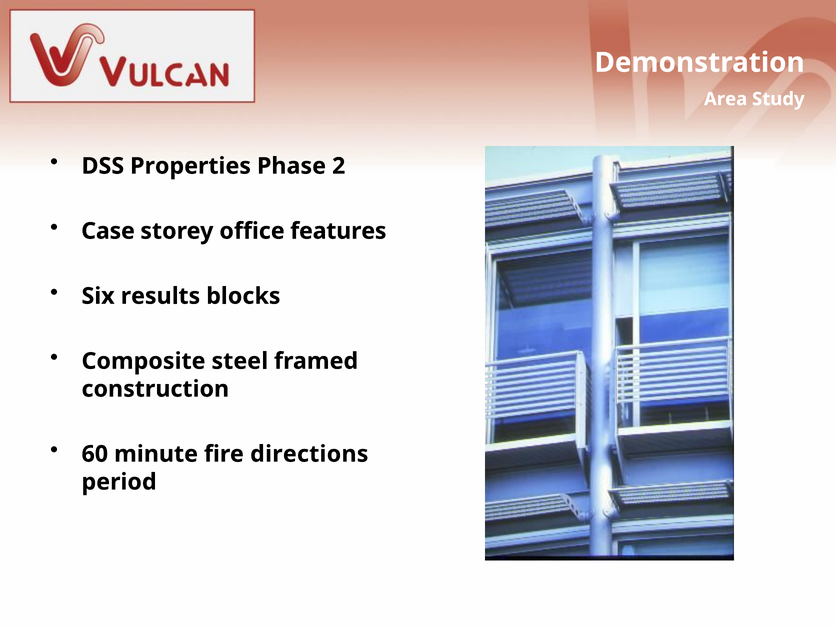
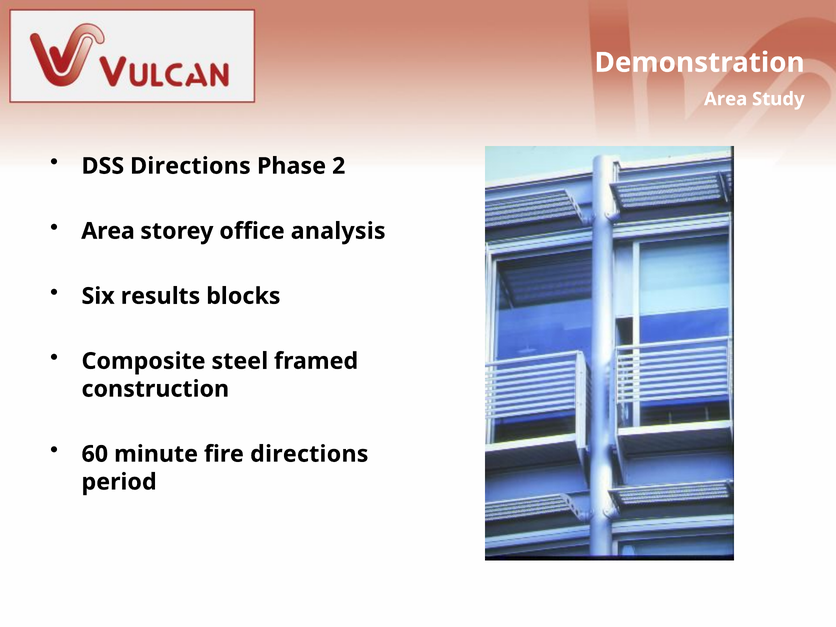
DSS Properties: Properties -> Directions
Case at (108, 231): Case -> Area
features: features -> analysis
